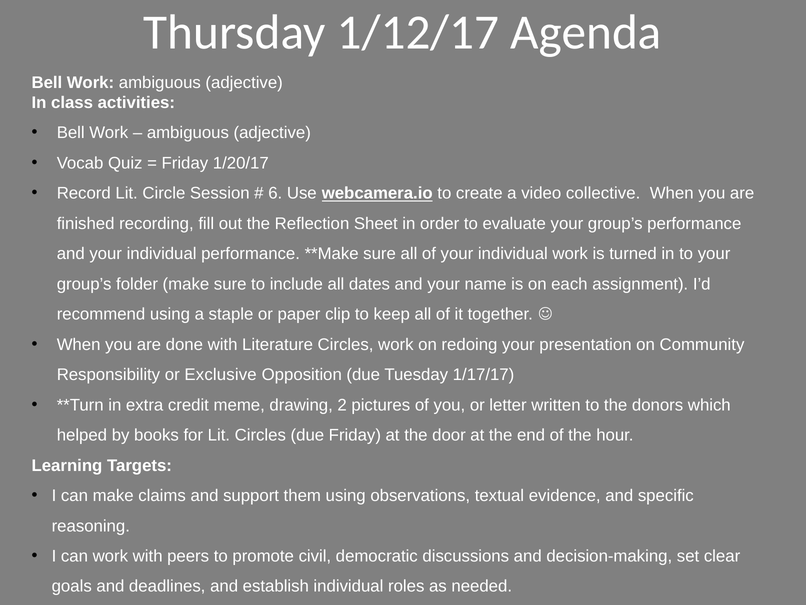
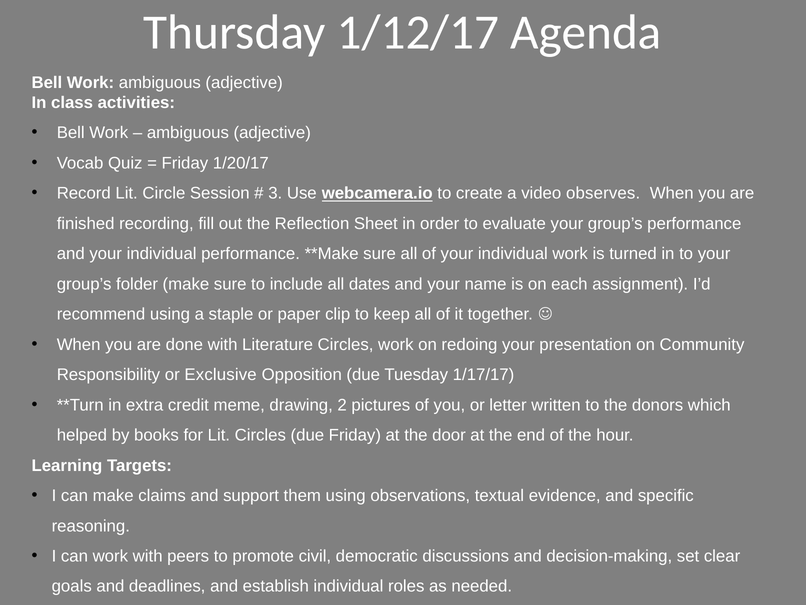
6: 6 -> 3
collective: collective -> observes
